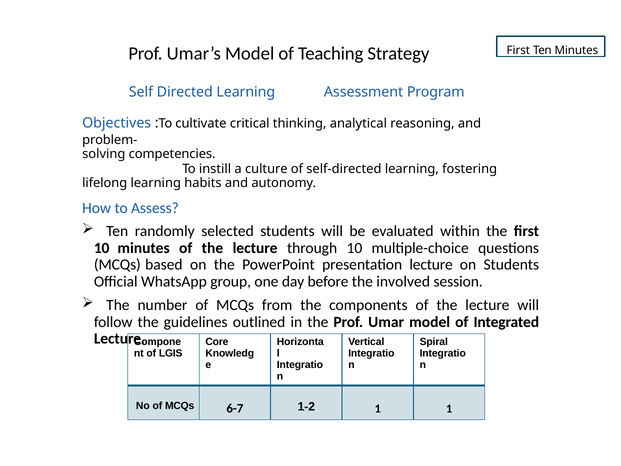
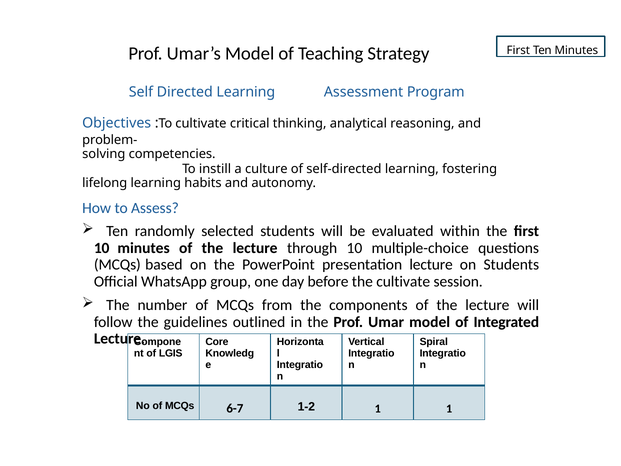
the involved: involved -> cultivate
